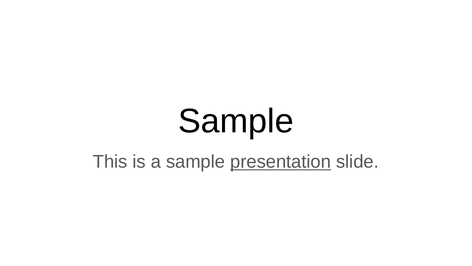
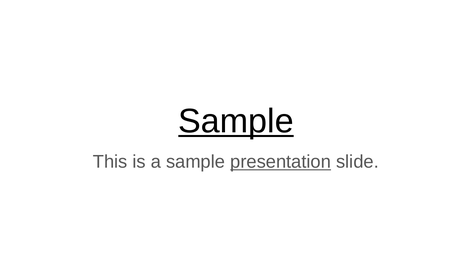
Sample at (236, 121) underline: none -> present
